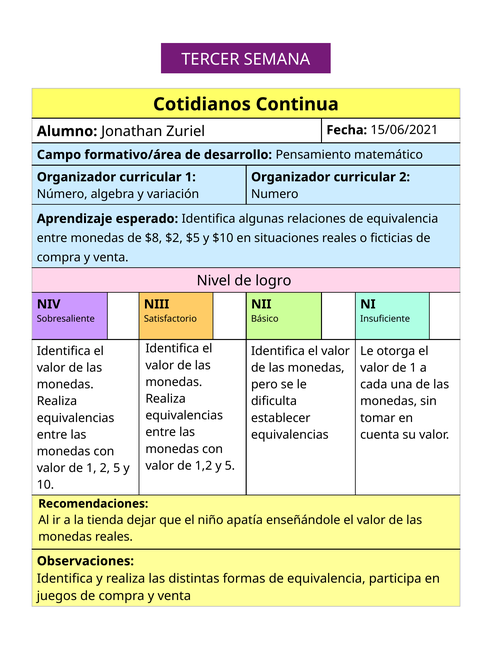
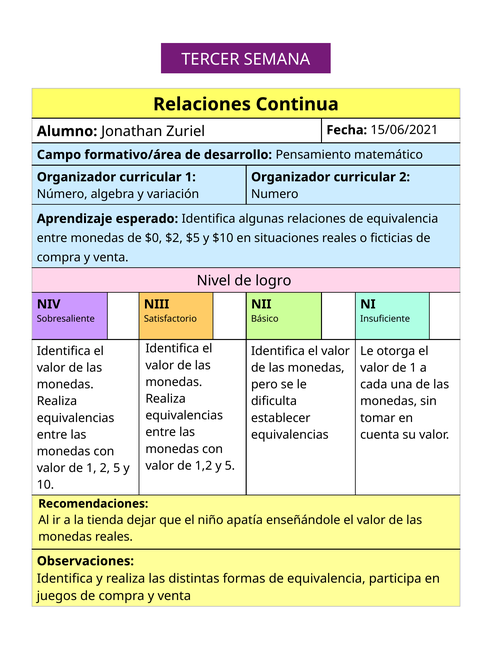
Cotidianos at (202, 104): Cotidianos -> Relaciones
$8: $8 -> $0
